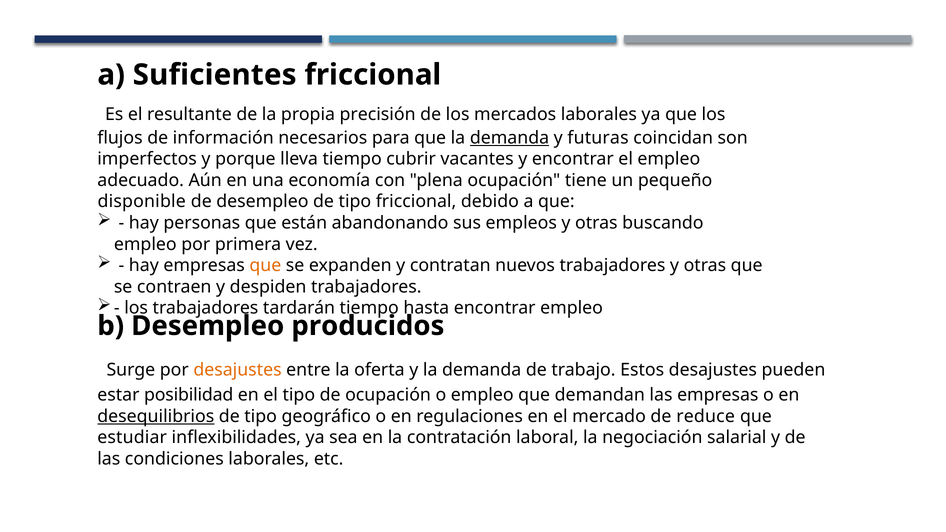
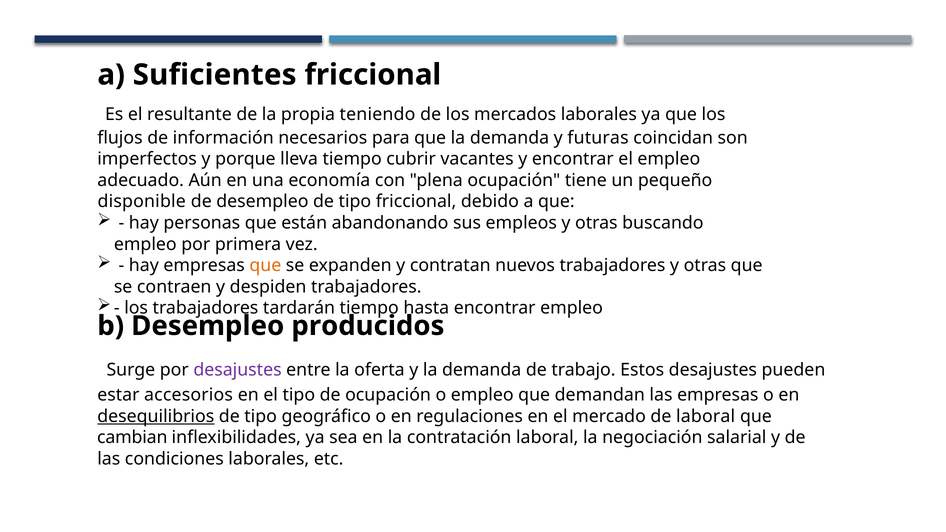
precisión: precisión -> teniendo
demanda at (510, 138) underline: present -> none
desajustes at (238, 370) colour: orange -> purple
posibilidad: posibilidad -> accesorios
de reduce: reduce -> laboral
estudiar: estudiar -> cambian
